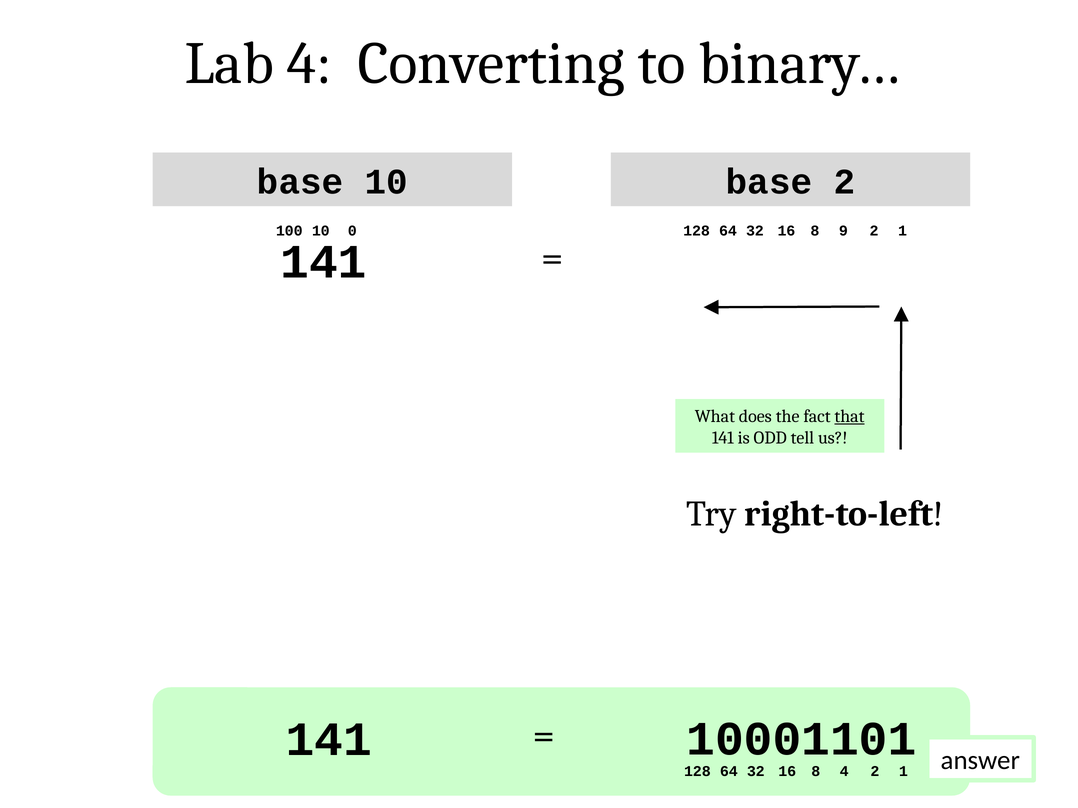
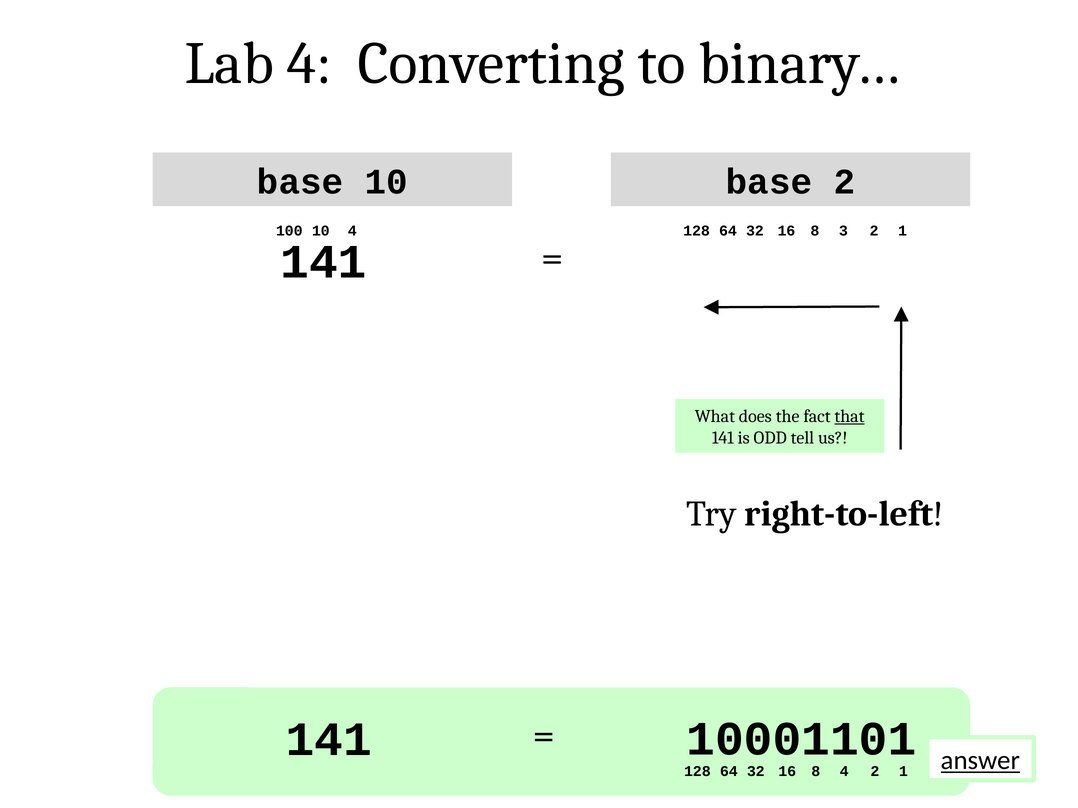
100 0: 0 -> 4
9: 9 -> 3
answer underline: none -> present
